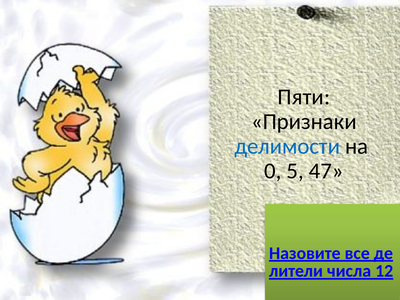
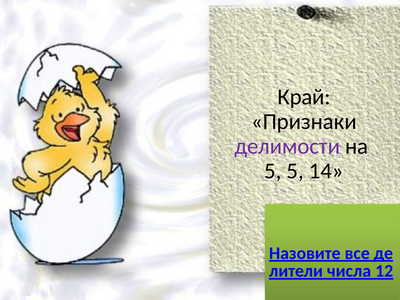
Пяти: Пяти -> Край
делимости colour: blue -> purple
0 at (273, 171): 0 -> 5
47: 47 -> 14
